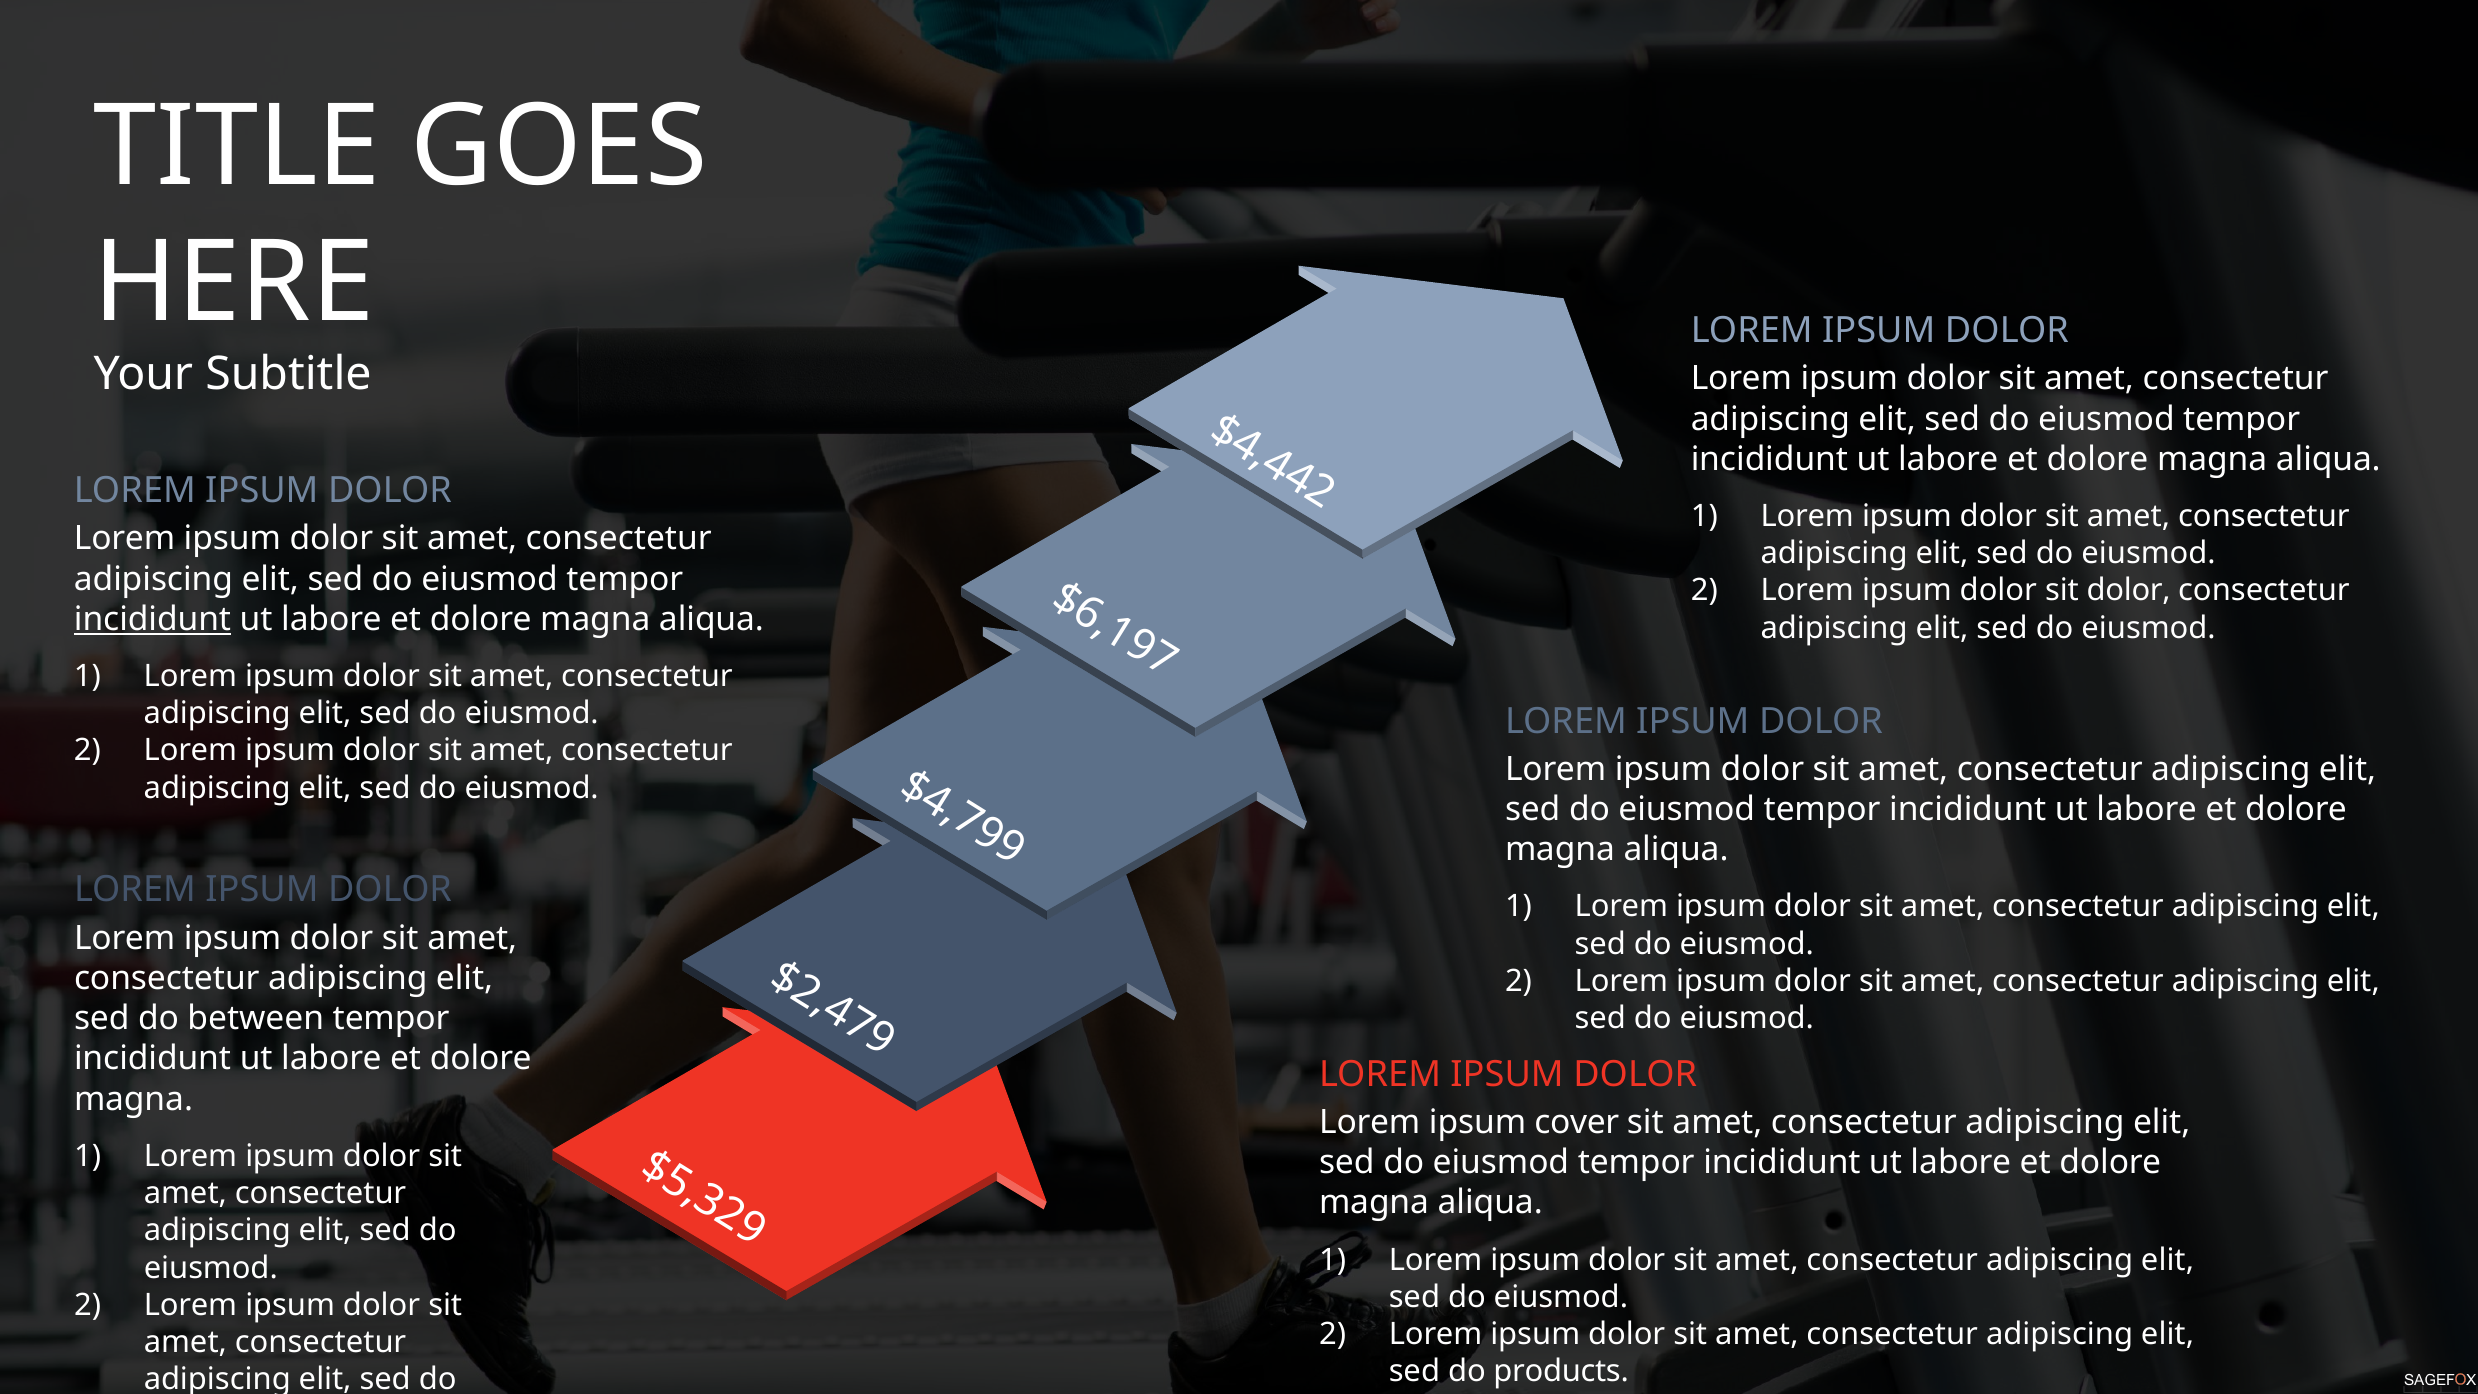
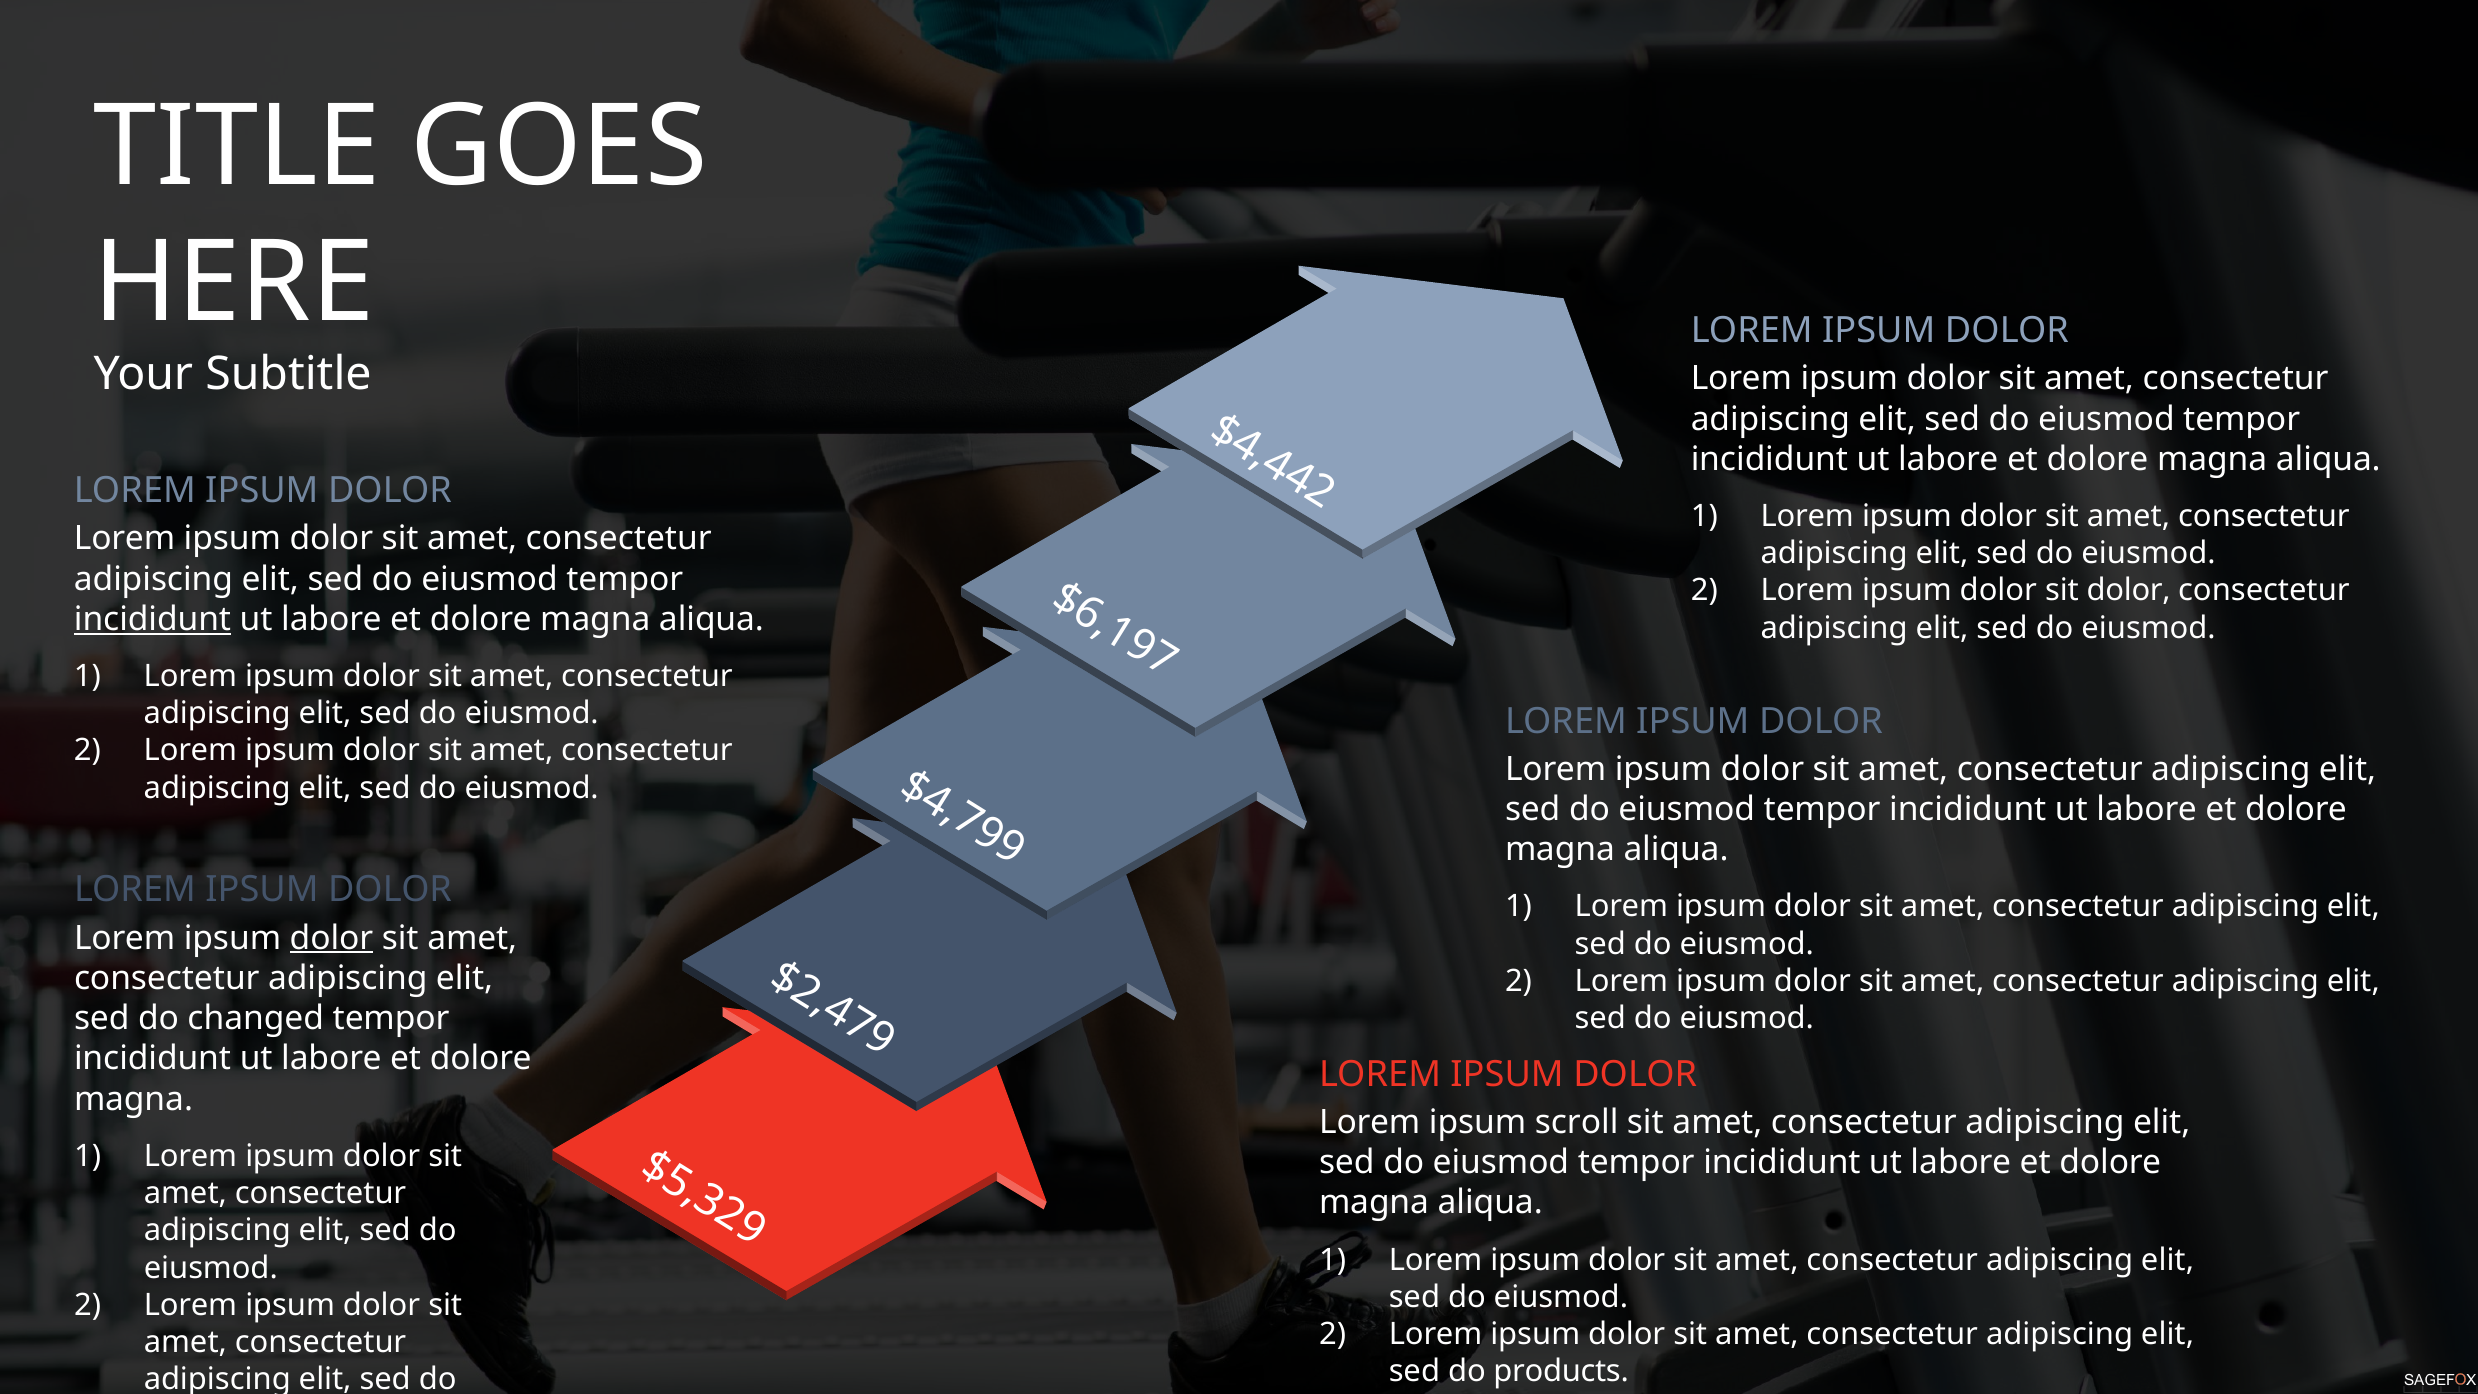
dolor at (332, 938) underline: none -> present
between: between -> changed
cover: cover -> scroll
